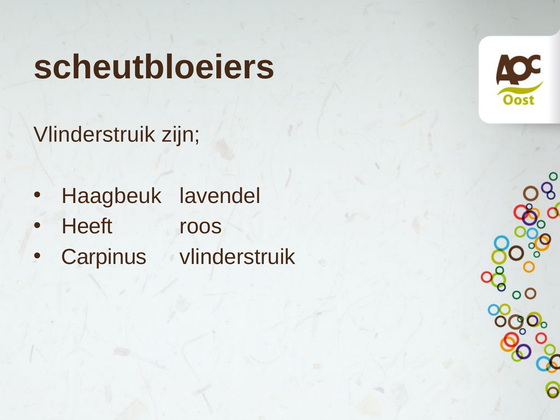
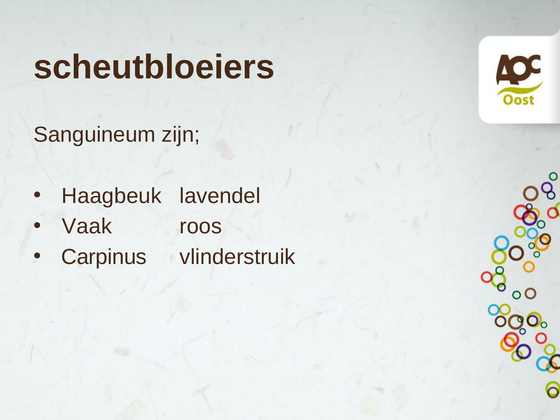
Vlinderstruik at (95, 135): Vlinderstruik -> Sanguineum
Heeft: Heeft -> Vaak
